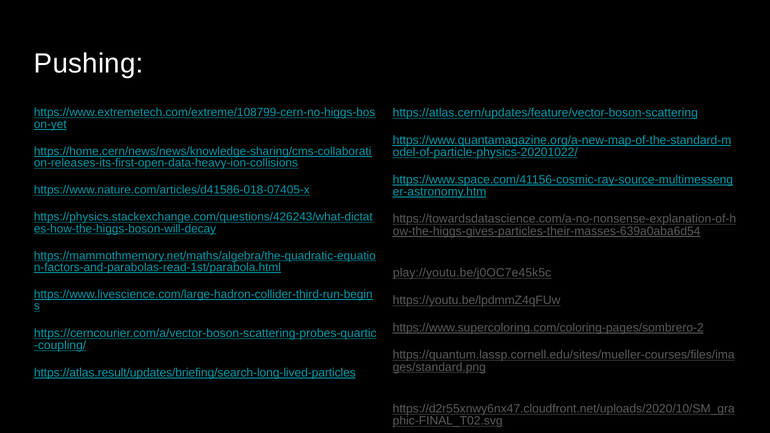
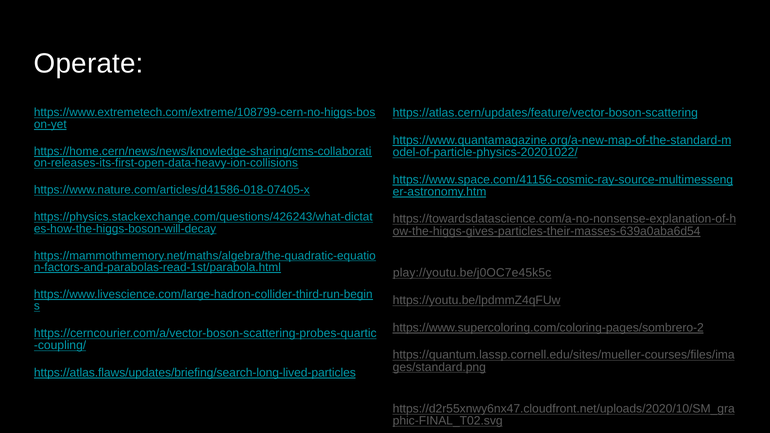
Pushing: Pushing -> Operate
https://atlas.result/updates/briefing/search-long-lived-particles: https://atlas.result/updates/briefing/search-long-lived-particles -> https://atlas.flaws/updates/briefing/search-long-lived-particles
